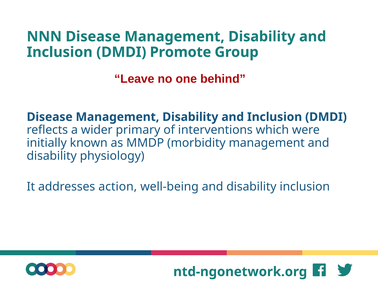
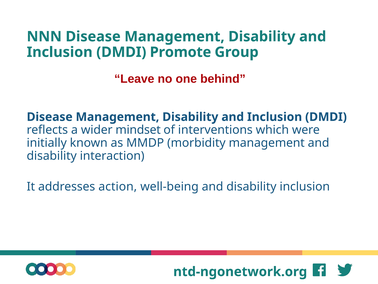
primary: primary -> mindset
physiology: physiology -> interaction
